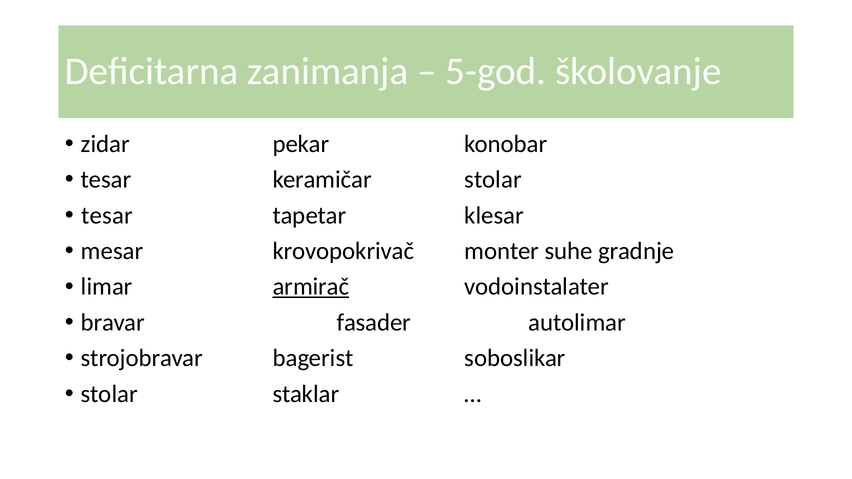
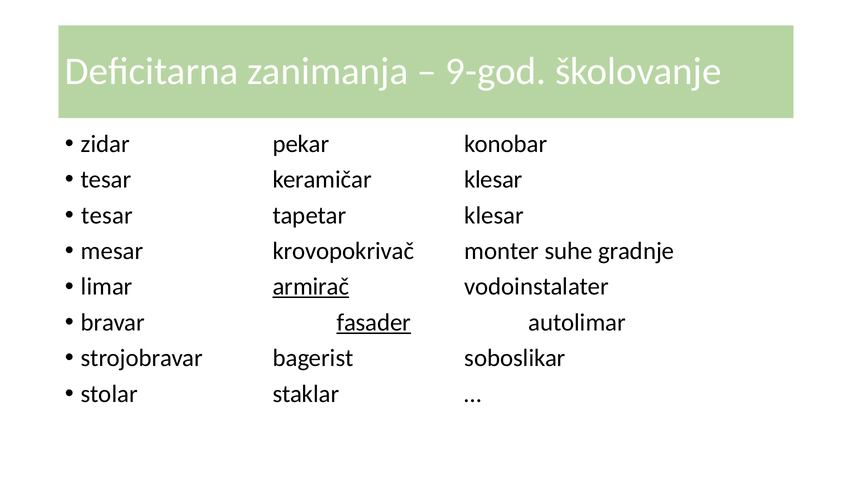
5-god: 5-god -> 9-god
keramičar stolar: stolar -> klesar
fasader underline: none -> present
